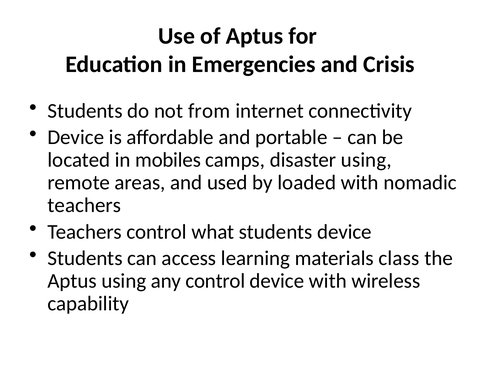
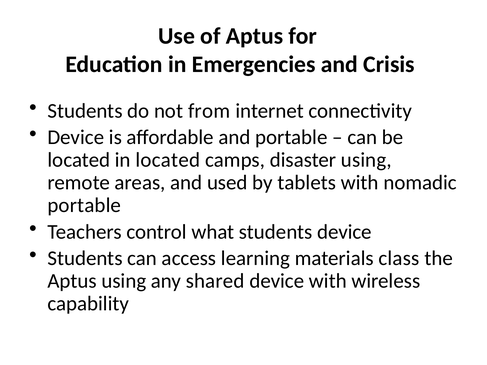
in mobiles: mobiles -> located
loaded: loaded -> tablets
teachers at (84, 205): teachers -> portable
any control: control -> shared
